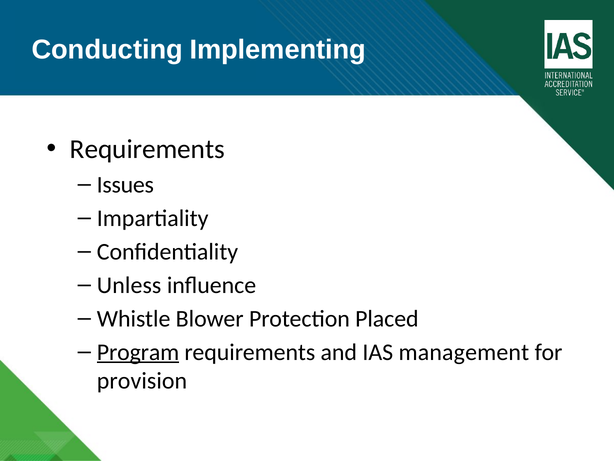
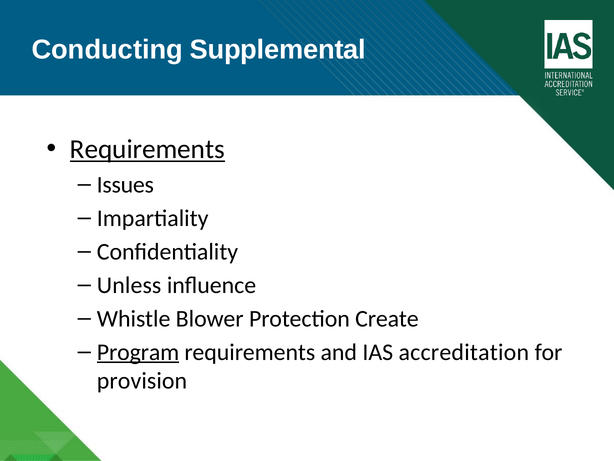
Implementing: Implementing -> Supplemental
Requirements at (147, 149) underline: none -> present
Placed: Placed -> Create
management: management -> accreditation
